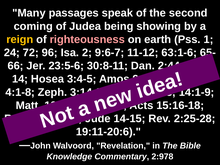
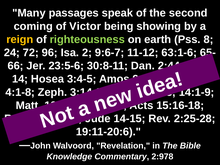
Judea: Judea -> Victor
righteousness colour: pink -> light green
1: 1 -> 8
